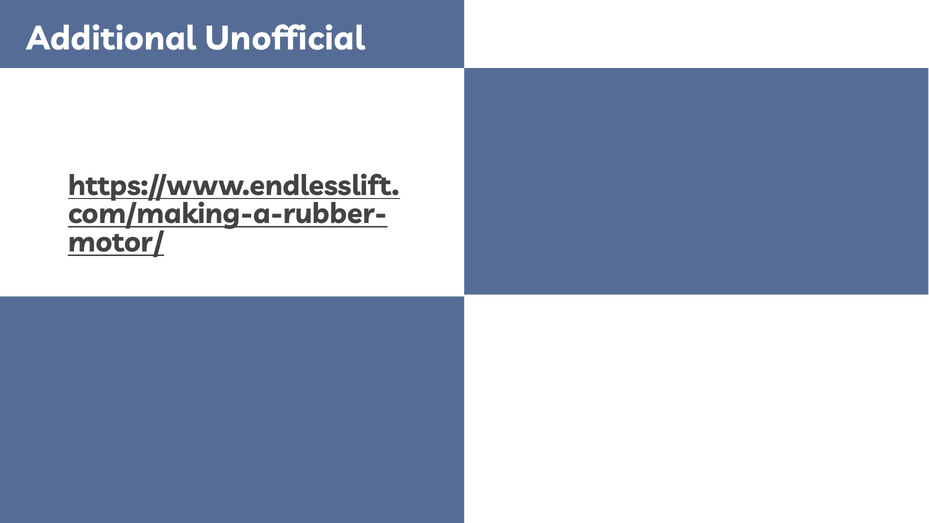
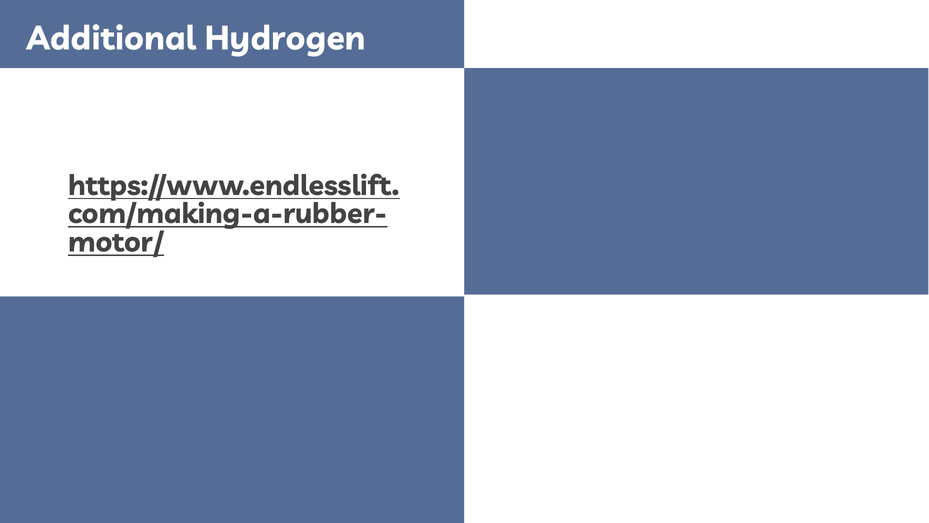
Additional Unofficial: Unofficial -> Hydrogen
